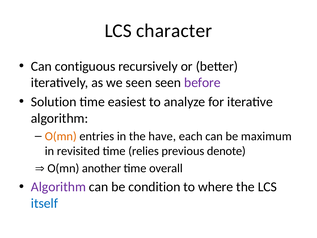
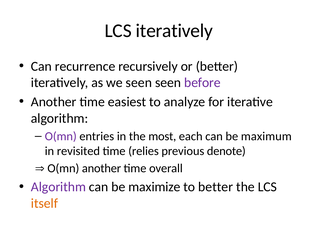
LCS character: character -> iteratively
contiguous: contiguous -> recurrence
Solution at (54, 102): Solution -> Another
O(mn at (61, 136) colour: orange -> purple
have: have -> most
condition: condition -> maximize
to where: where -> better
itself colour: blue -> orange
